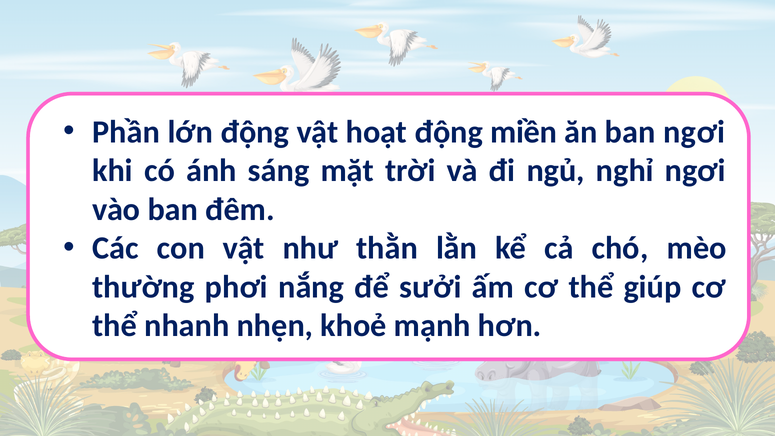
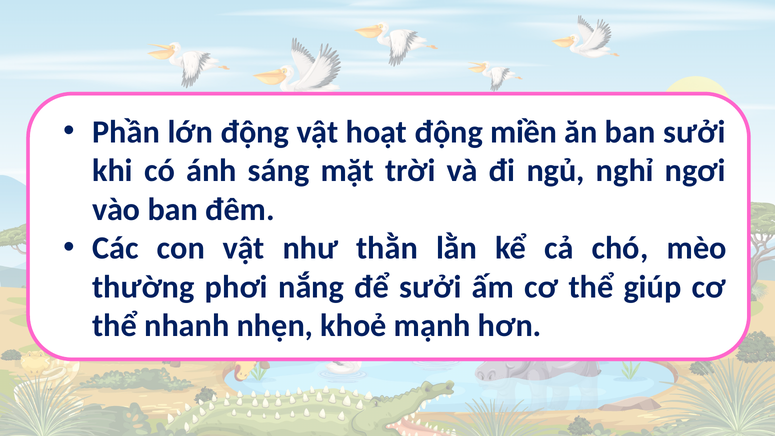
ban ngơi: ngơi -> sưởi
